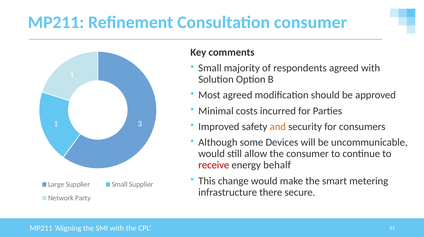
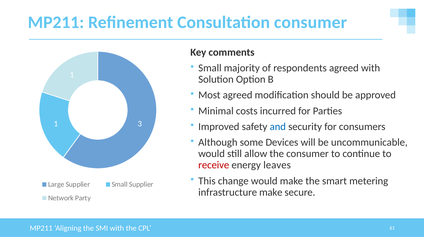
and colour: orange -> blue
behalf: behalf -> leaves
infrastructure there: there -> make
